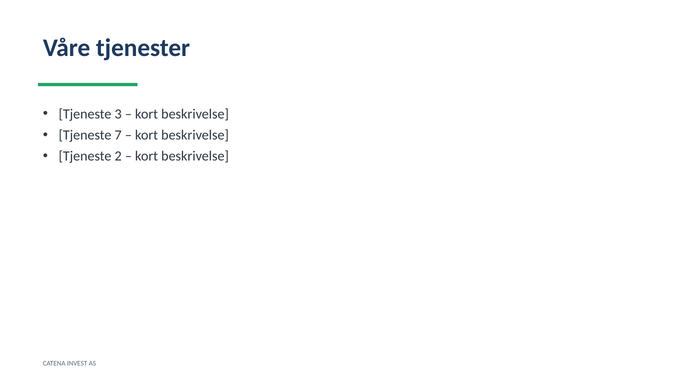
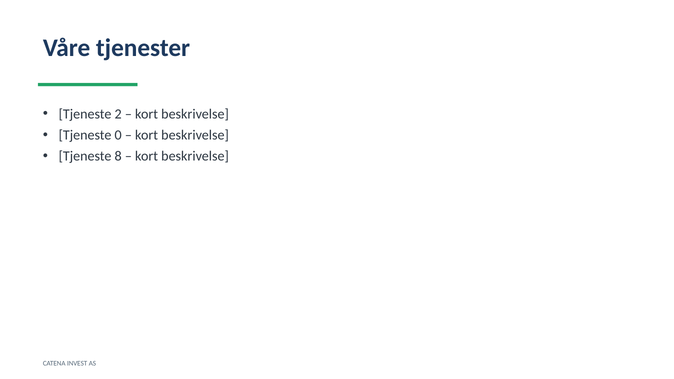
3: 3 -> 2
7: 7 -> 0
2: 2 -> 8
